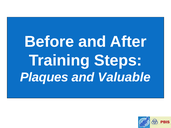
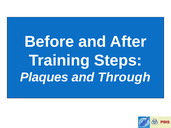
Valuable: Valuable -> Through
